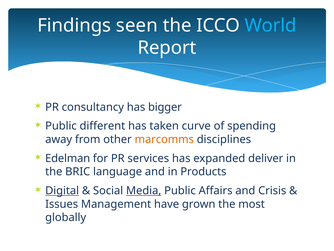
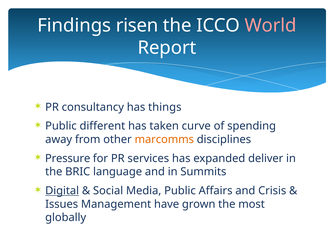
seen: seen -> risen
World colour: light blue -> pink
bigger: bigger -> things
Edelman: Edelman -> Pressure
Products: Products -> Summits
Media underline: present -> none
